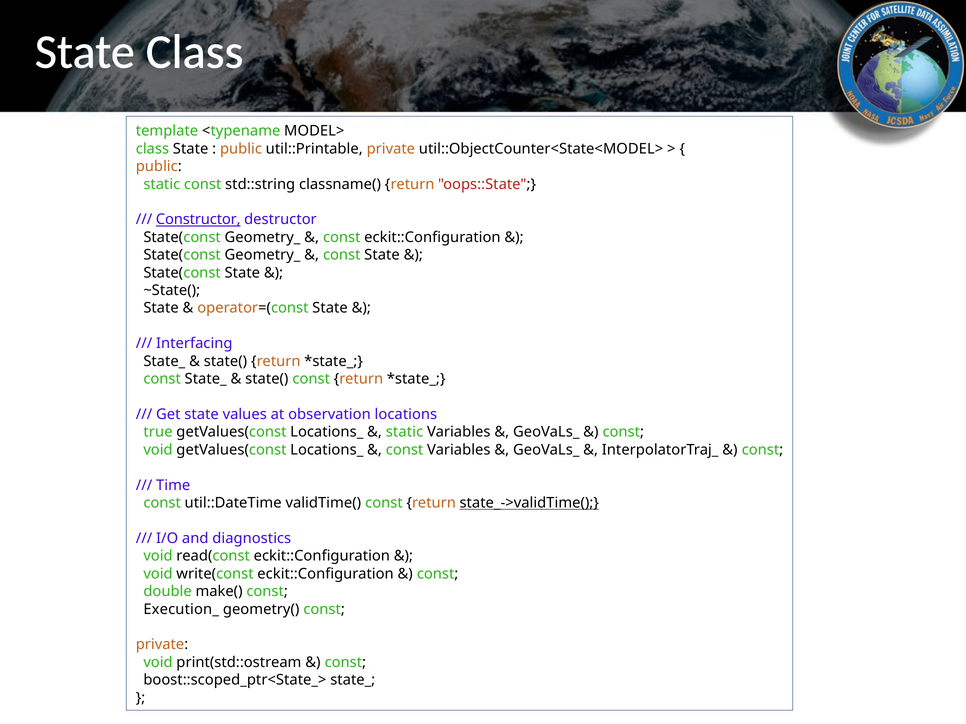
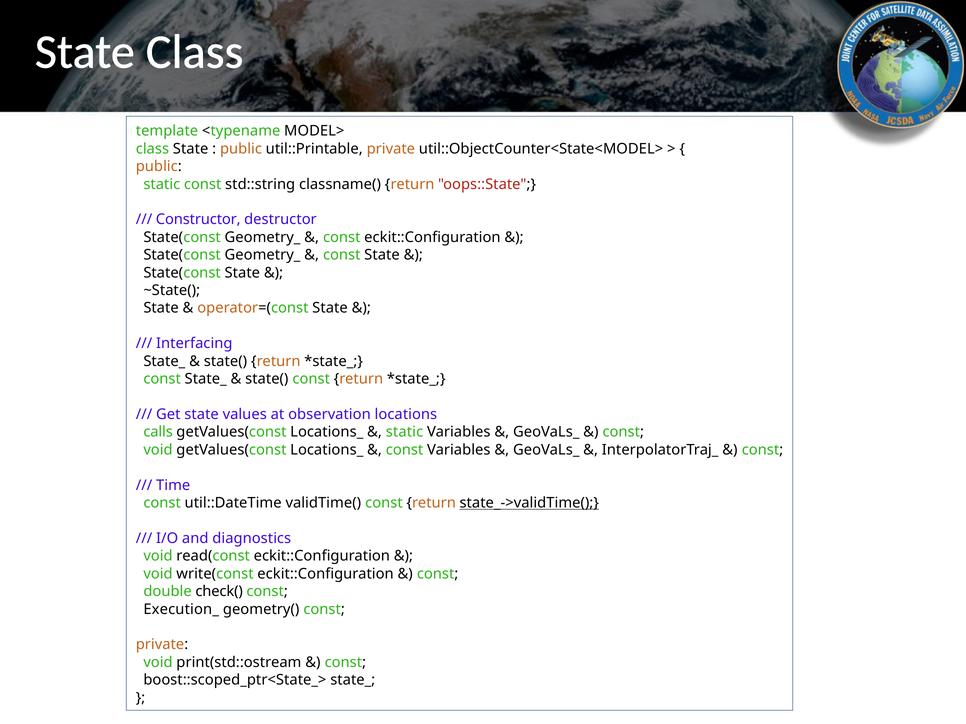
Constructor underline: present -> none
true: true -> calls
make(: make( -> check(
